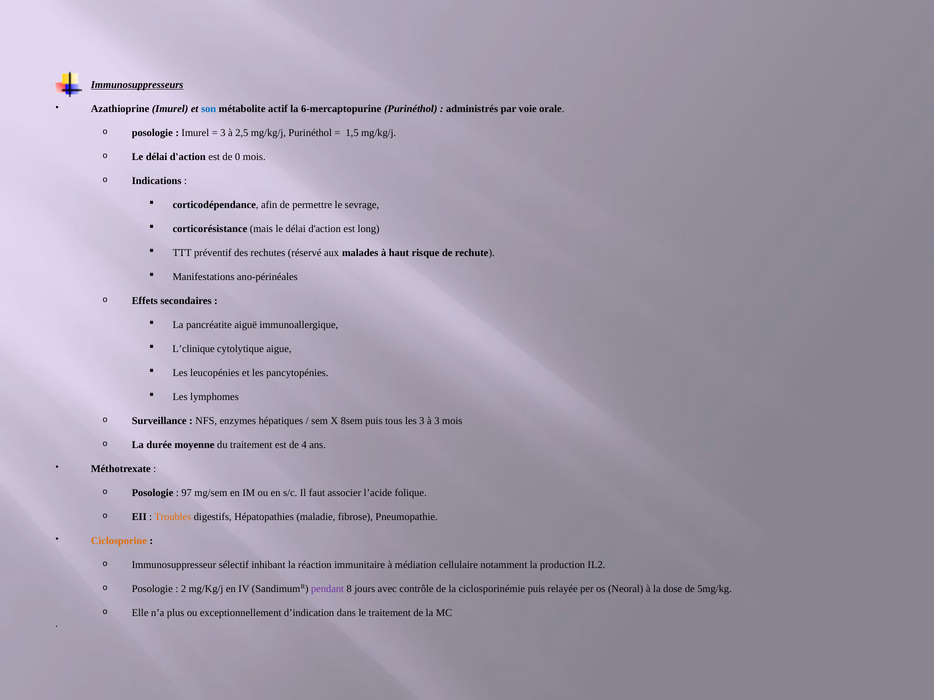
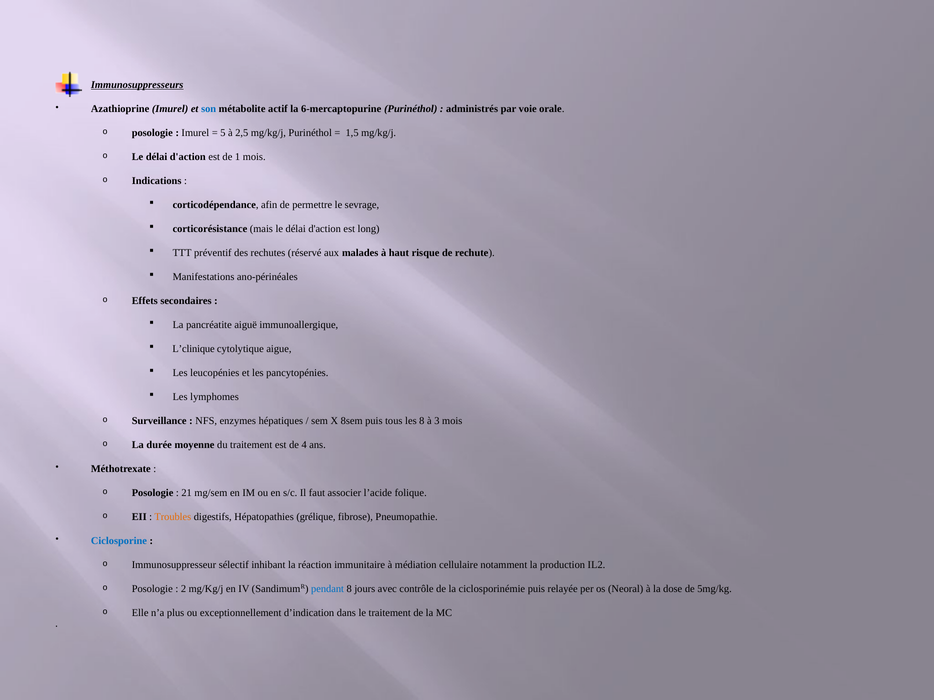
3 at (223, 133): 3 -> 5
0: 0 -> 1
les 3: 3 -> 8
97: 97 -> 21
maladie: maladie -> grélique
Ciclosporine colour: orange -> blue
pendant colour: purple -> blue
